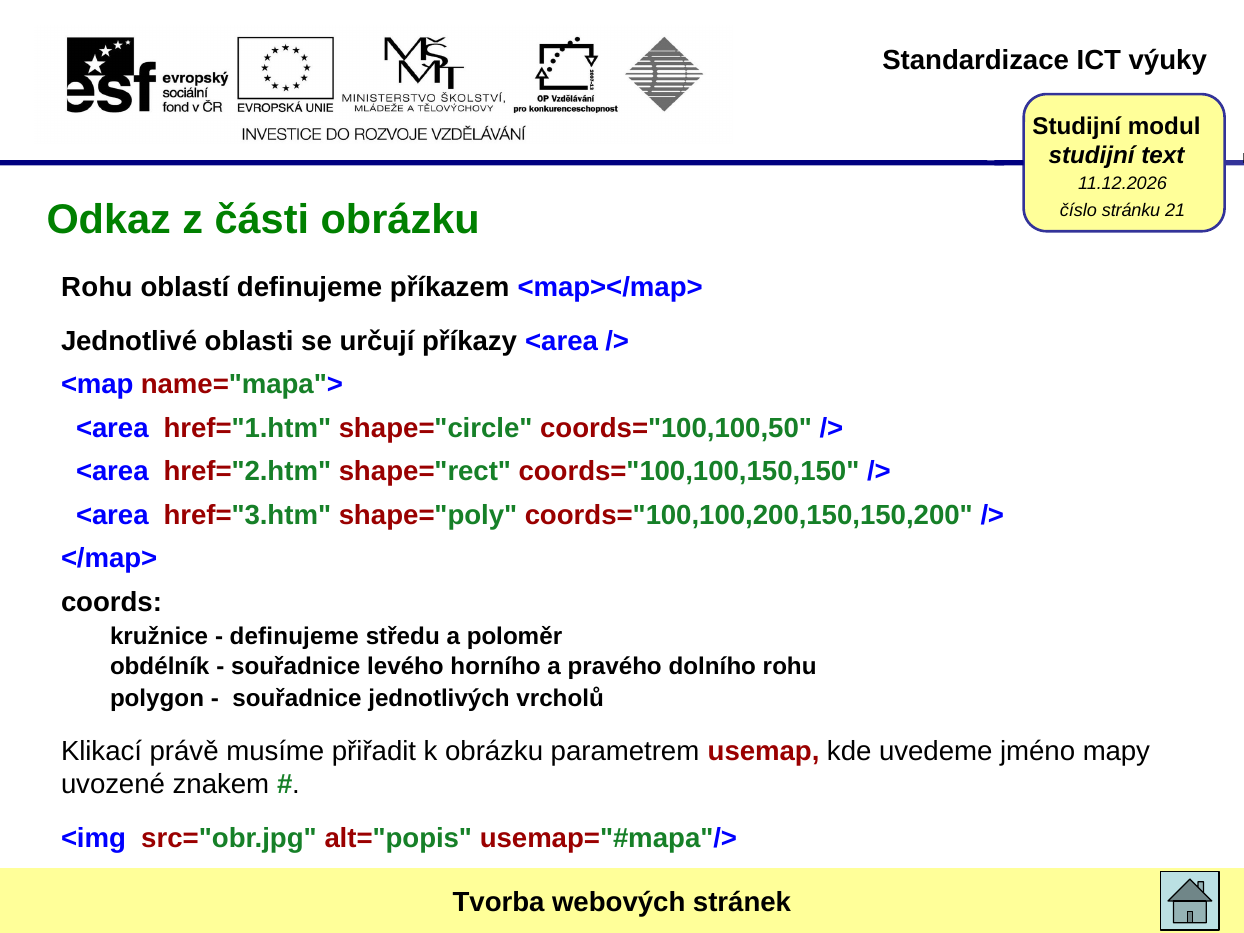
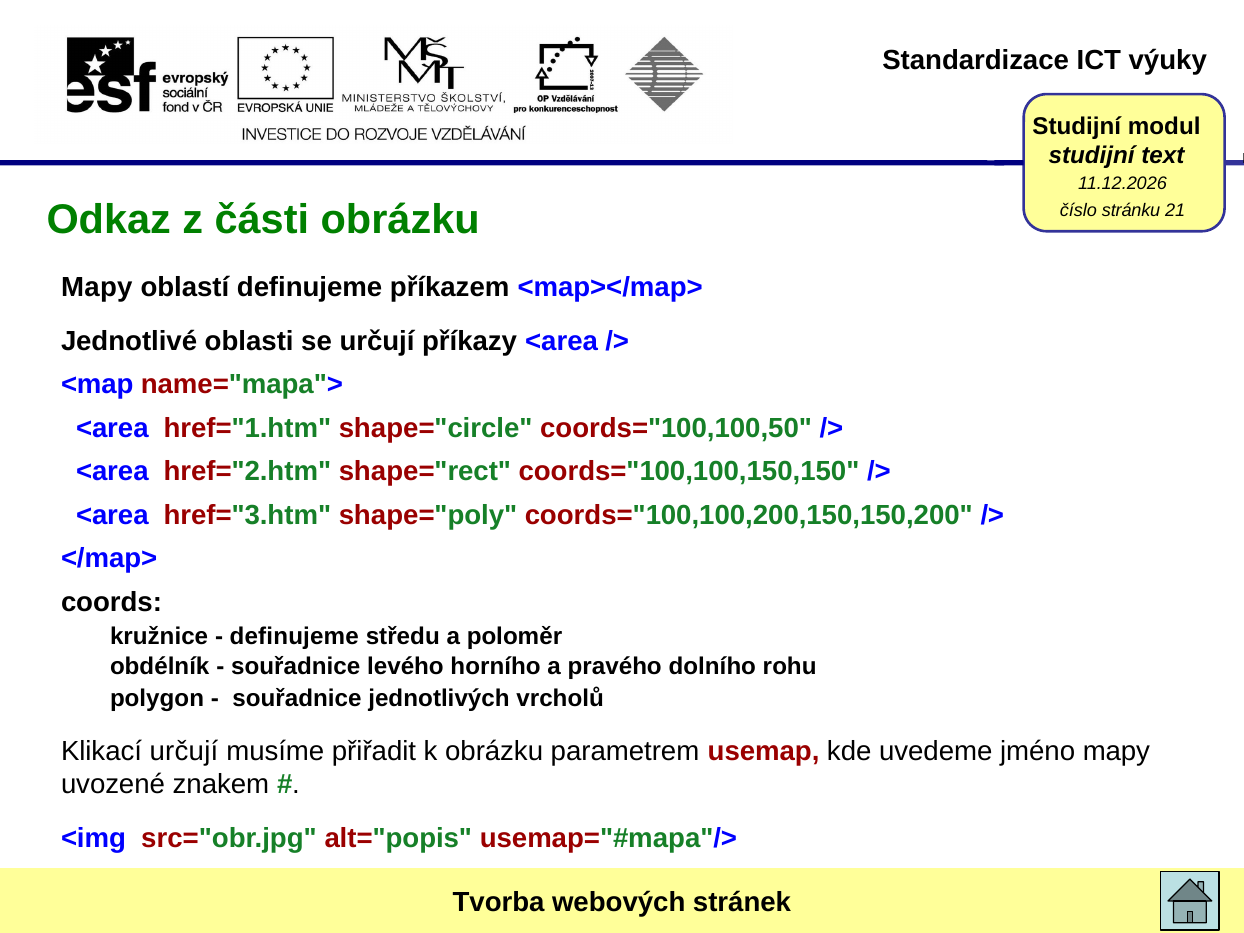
Rohu at (97, 287): Rohu -> Mapy
Klikací právě: právě -> určují
